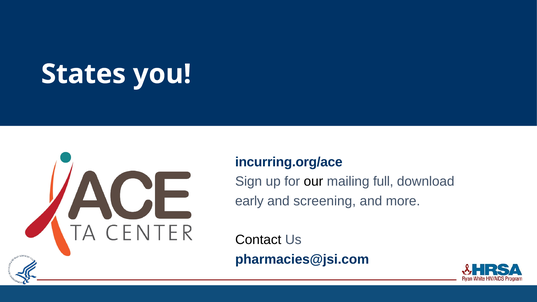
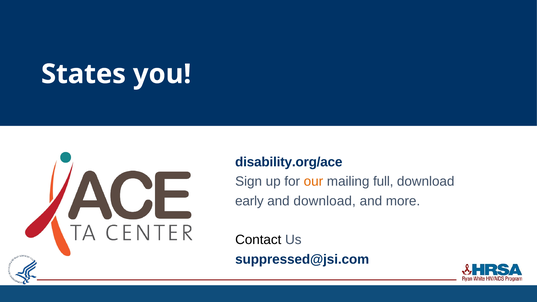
incurring.org/ace: incurring.org/ace -> disability.org/ace
our colour: black -> orange
and screening: screening -> download
pharmacies@jsi.com: pharmacies@jsi.com -> suppressed@jsi.com
